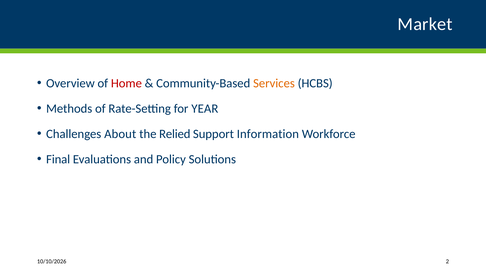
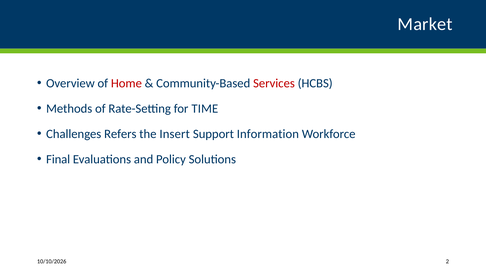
Services colour: orange -> red
YEAR: YEAR -> TIME
About: About -> Refers
Relied: Relied -> Insert
